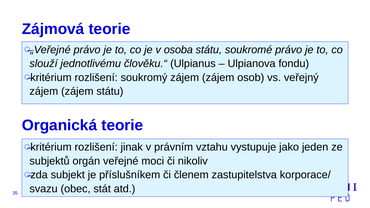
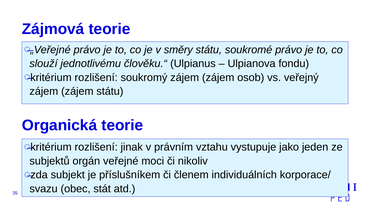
osoba: osoba -> směry
zastupitelstva: zastupitelstva -> individuálních
